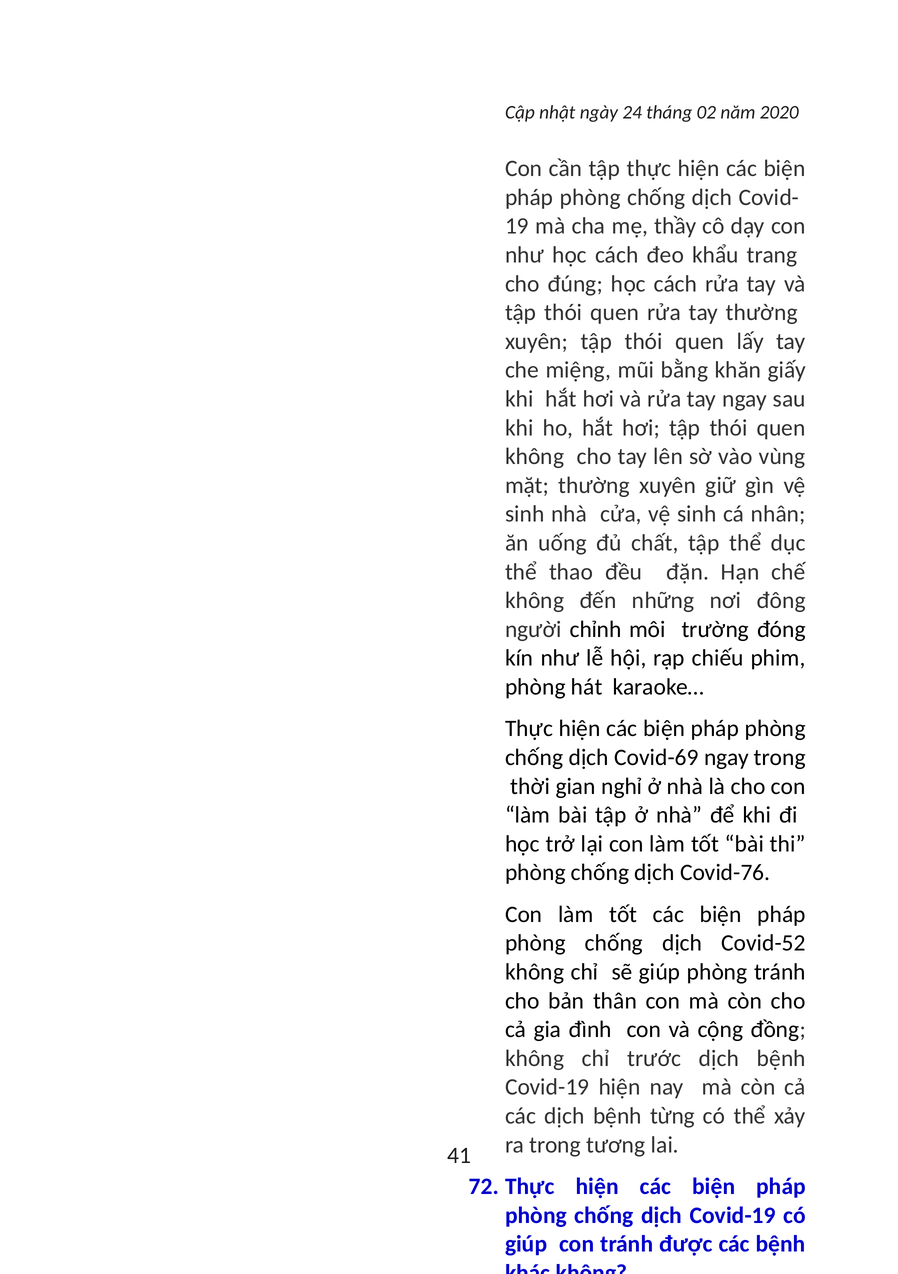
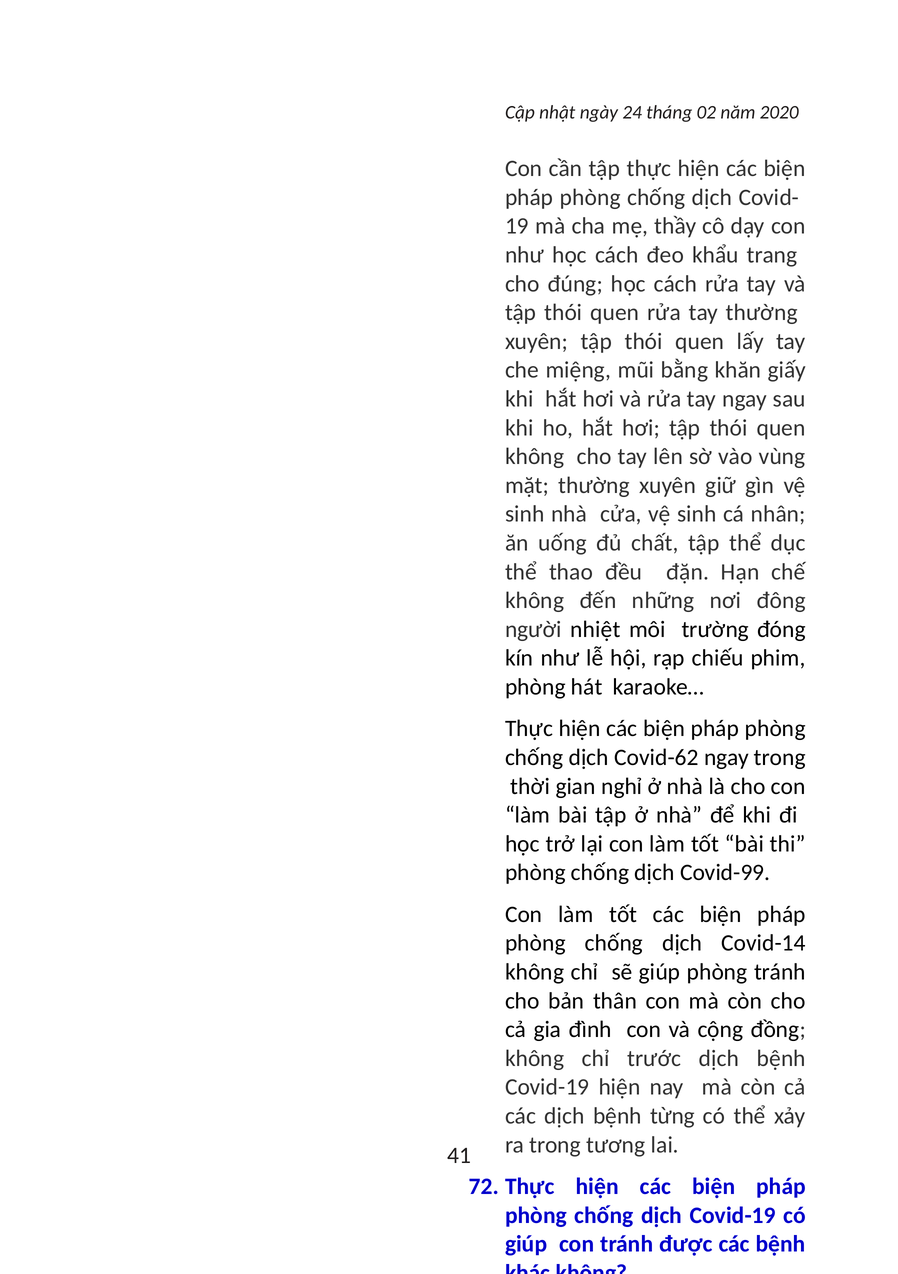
chỉnh: chỉnh -> nhiệt
Covid-69: Covid-69 -> Covid-62
Covid-76: Covid-76 -> Covid-99
Covid-52: Covid-52 -> Covid-14
